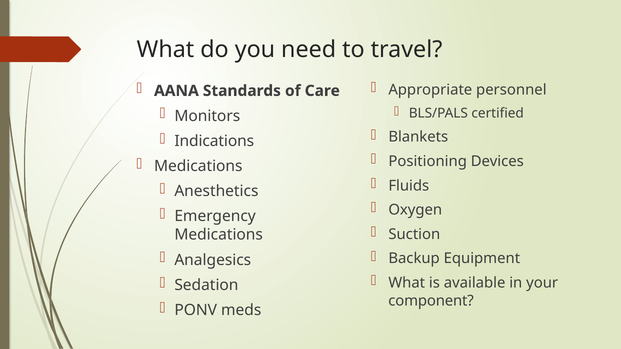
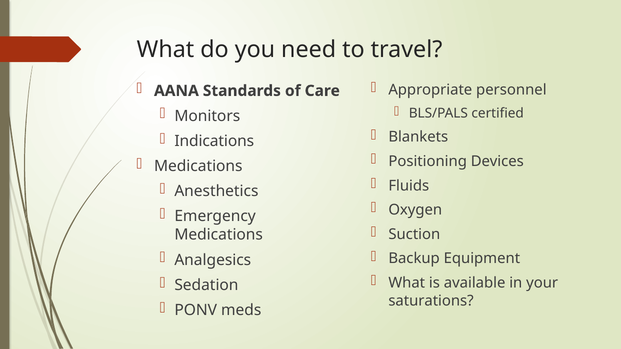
component: component -> saturations
